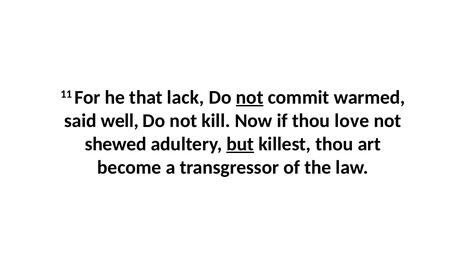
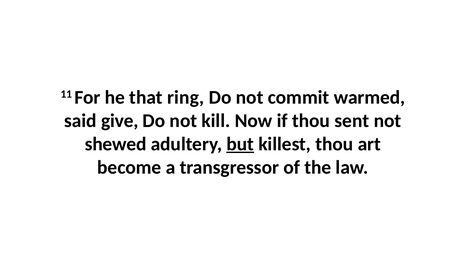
lack: lack -> ring
not at (250, 97) underline: present -> none
well: well -> give
love: love -> sent
